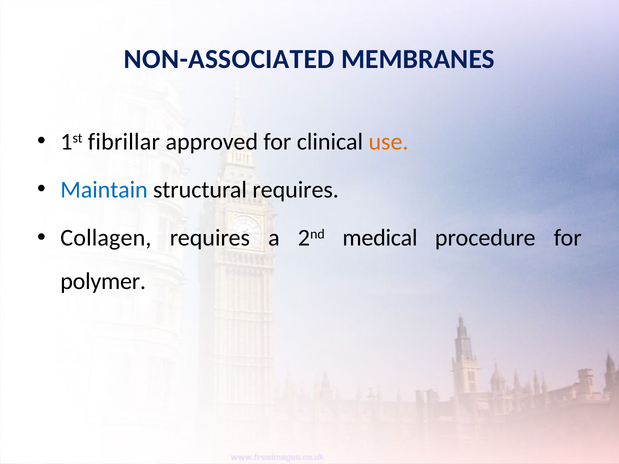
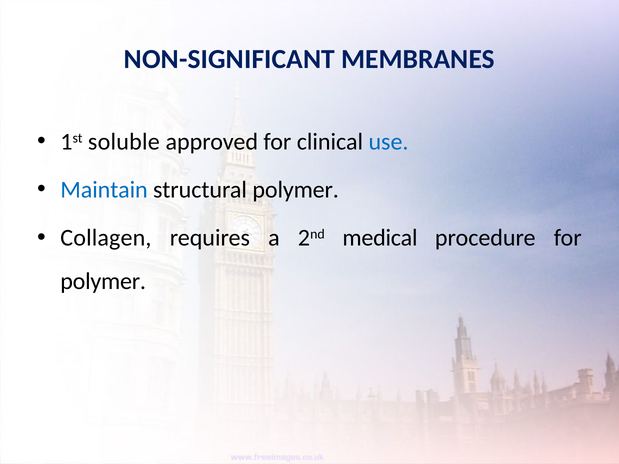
NON-ASSOCIATED: NON-ASSOCIATED -> NON-SIGNIFICANT
fibrillar: fibrillar -> soluble
use colour: orange -> blue
structural requires: requires -> polymer
